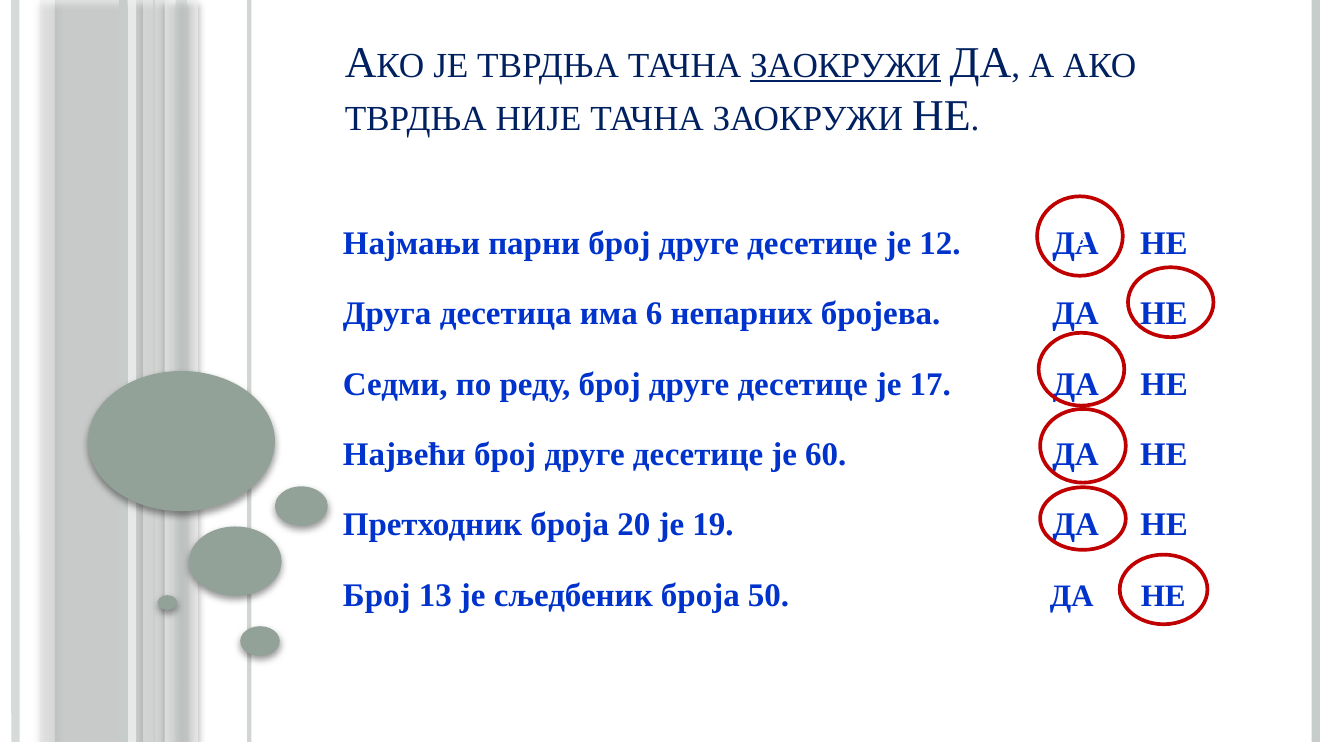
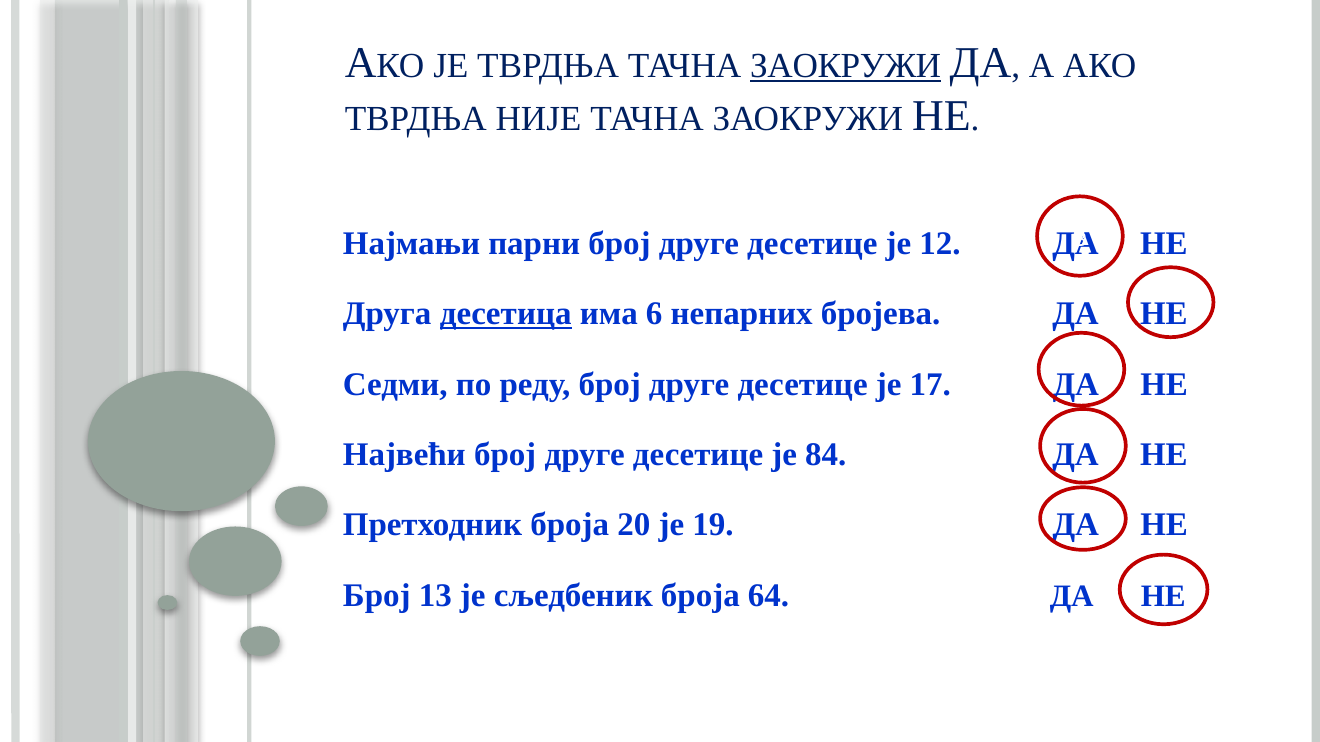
десетица underline: none -> present
60: 60 -> 84
50: 50 -> 64
